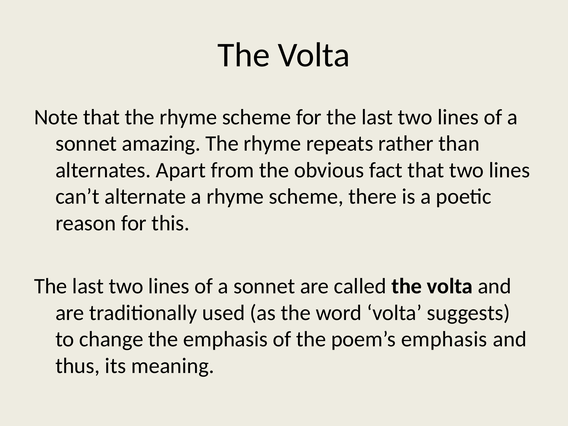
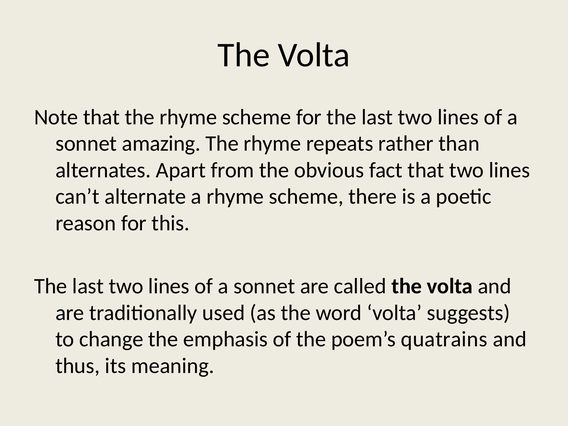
poem’s emphasis: emphasis -> quatrains
